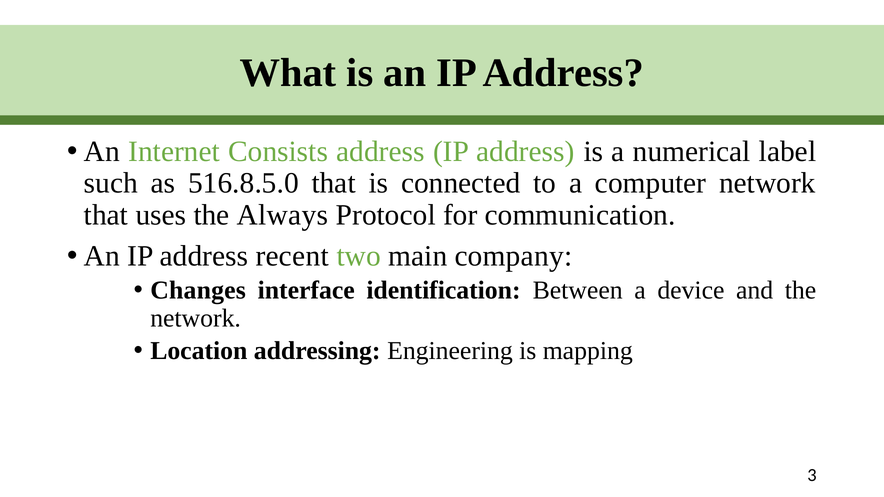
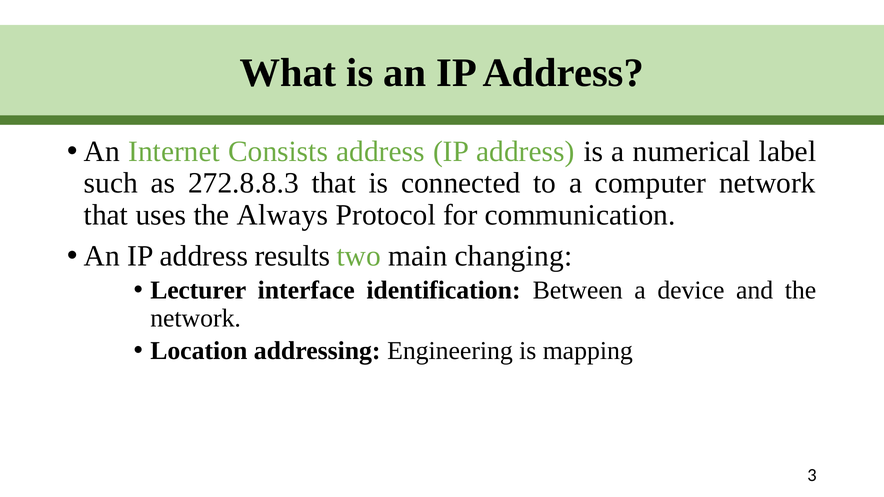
516.8.5.0: 516.8.5.0 -> 272.8.8.3
recent: recent -> results
company: company -> changing
Changes: Changes -> Lecturer
